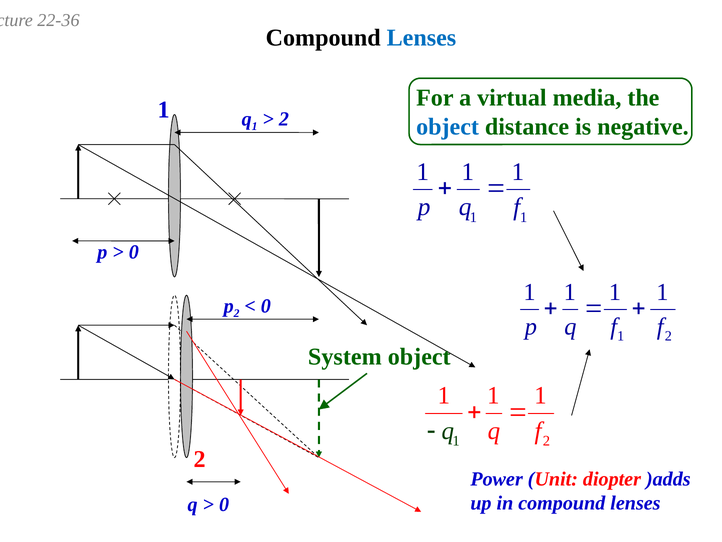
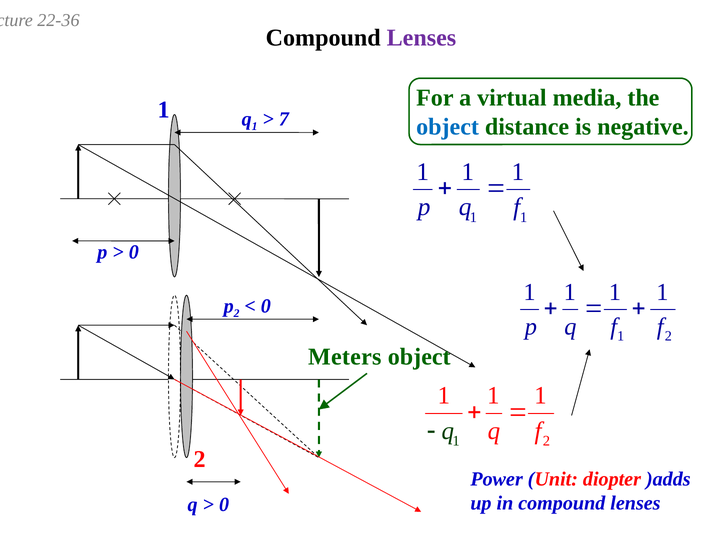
Lenses at (421, 38) colour: blue -> purple
2 at (284, 119): 2 -> 7
System: System -> Meters
